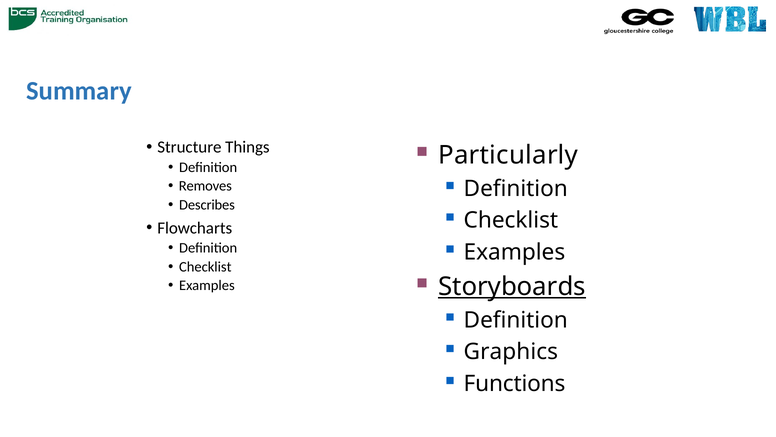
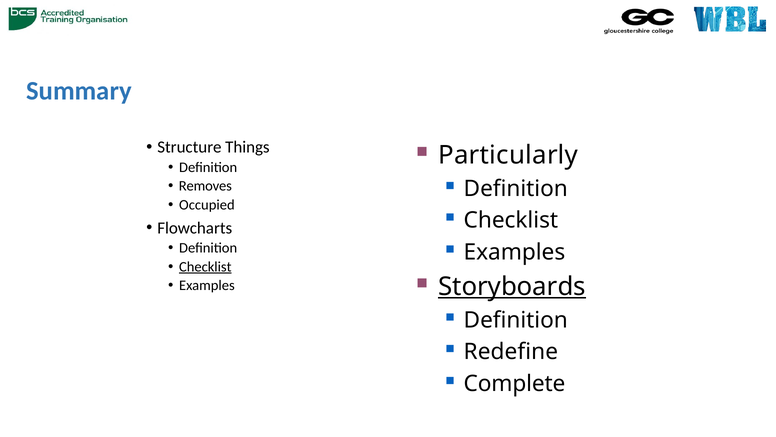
Describes: Describes -> Occupied
Checklist at (205, 267) underline: none -> present
Graphics: Graphics -> Redefine
Functions: Functions -> Complete
